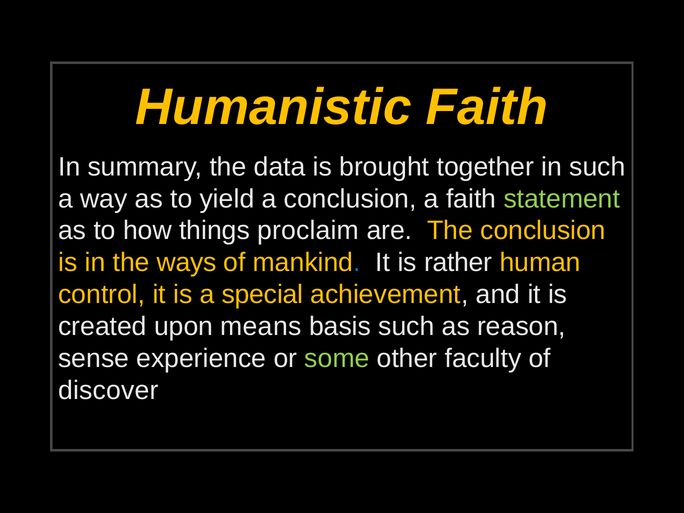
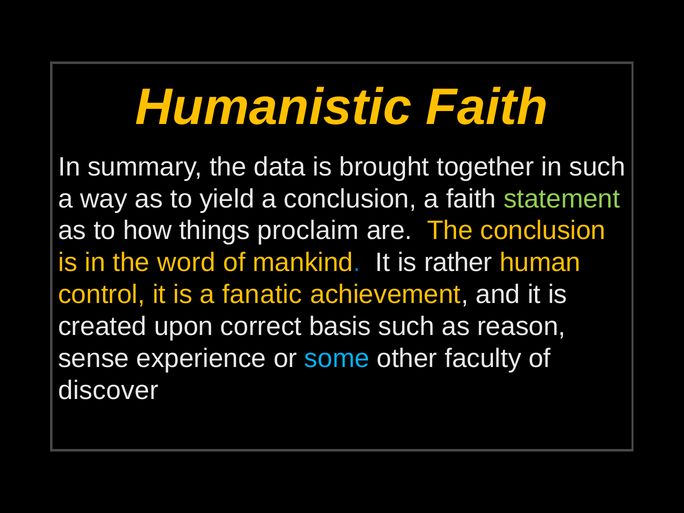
ways: ways -> word
special: special -> fanatic
means: means -> correct
some colour: light green -> light blue
